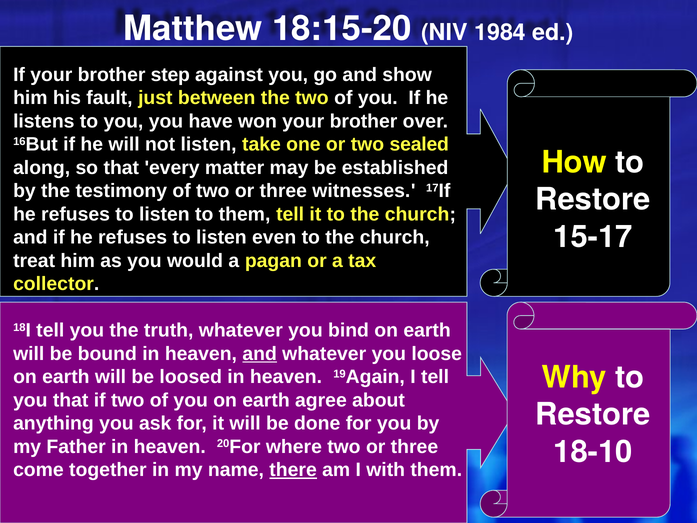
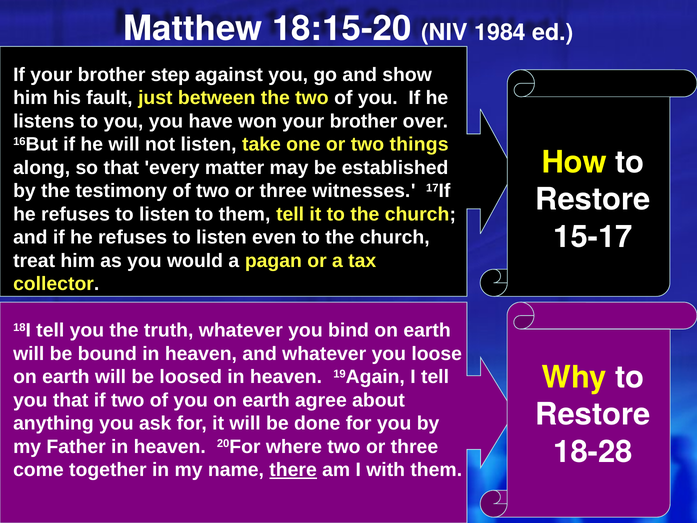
sealed: sealed -> things
and at (260, 354) underline: present -> none
18-10: 18-10 -> 18-28
